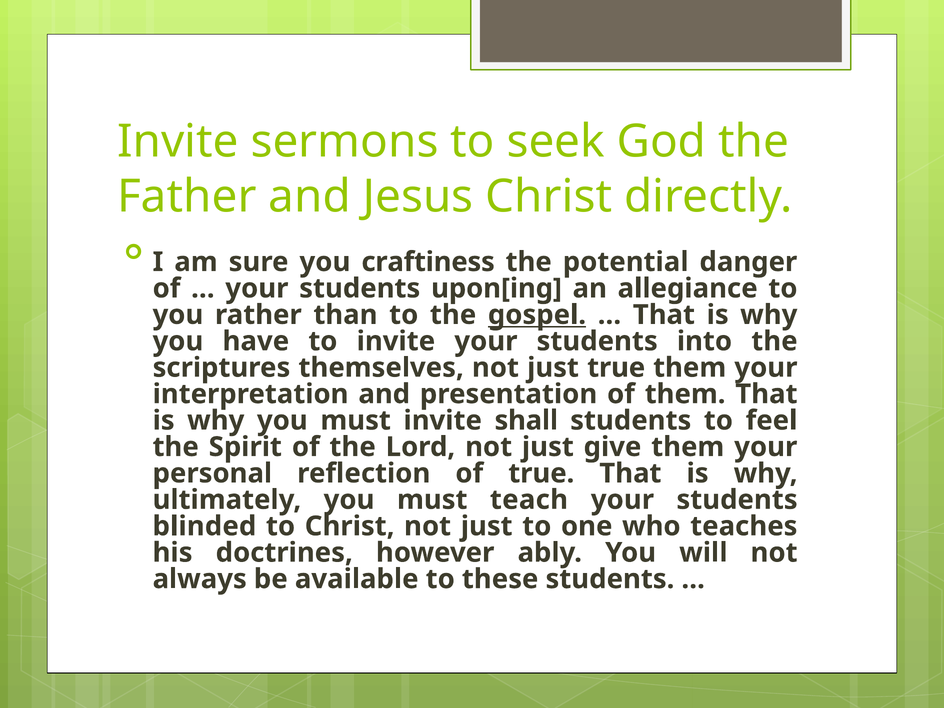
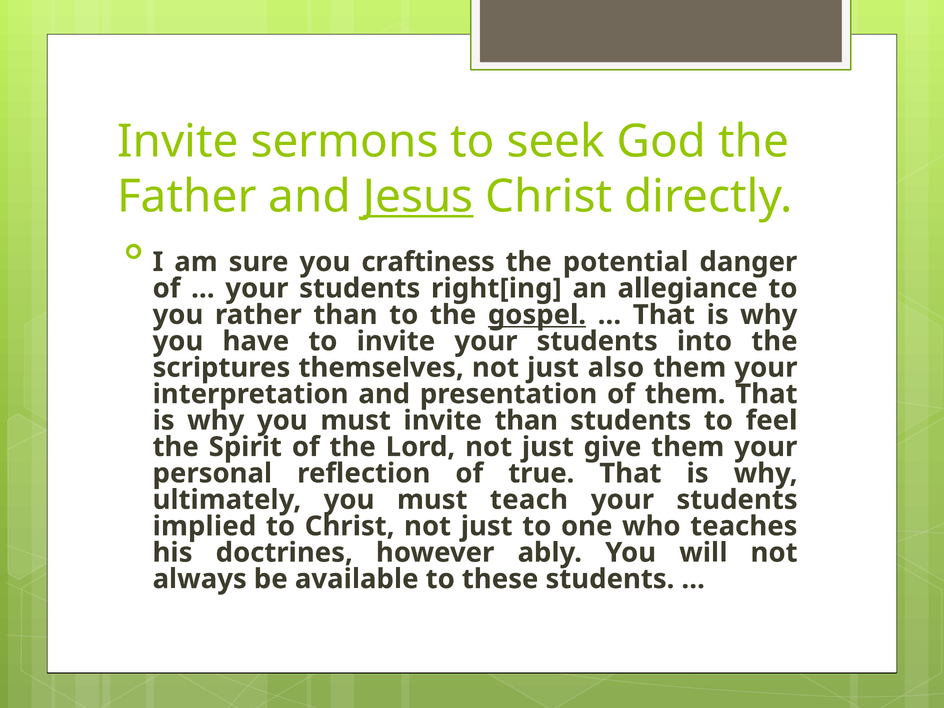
Jesus underline: none -> present
upon[ing: upon[ing -> right[ing
just true: true -> also
invite shall: shall -> than
blinded: blinded -> implied
